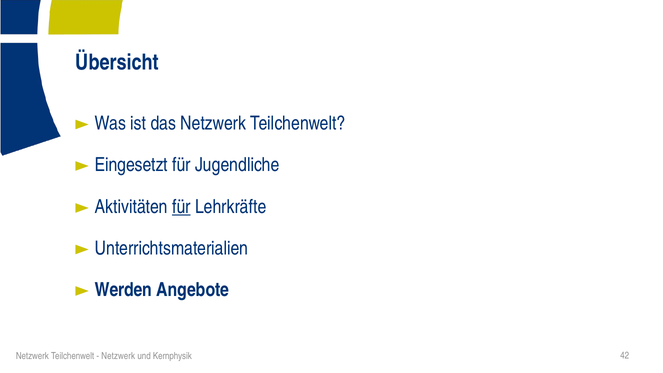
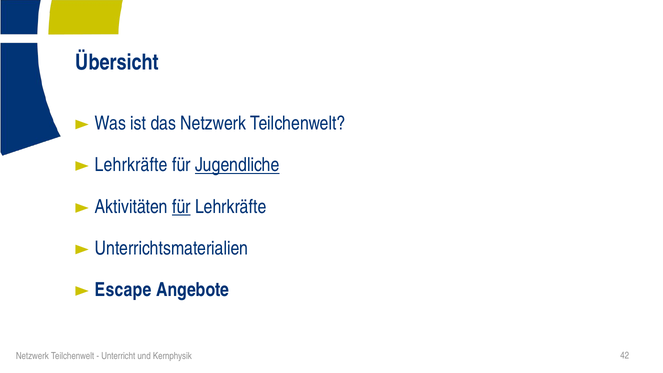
Eingesetzt at (131, 165): Eingesetzt -> Lehrkräfte
Jugendliche underline: none -> present
Werden: Werden -> Escape
Netzwerk at (118, 356): Netzwerk -> Unterricht
